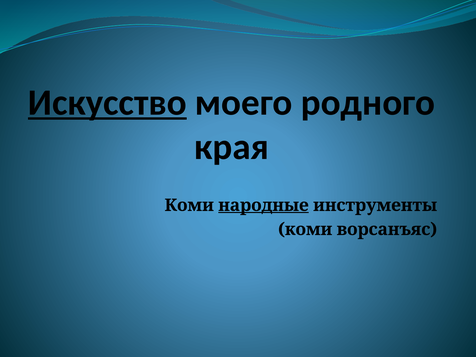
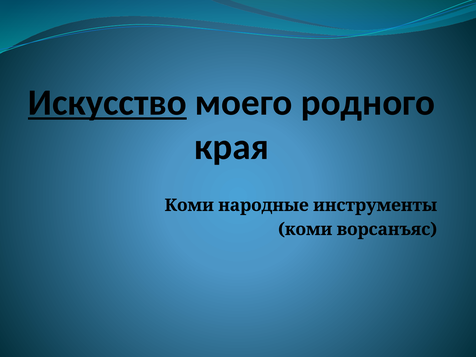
народные underline: present -> none
